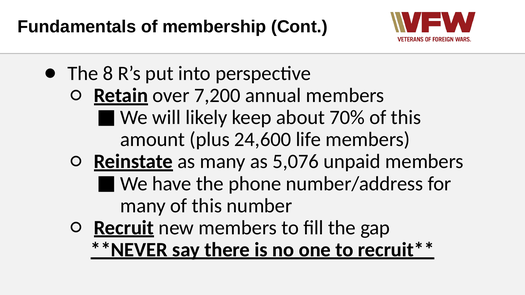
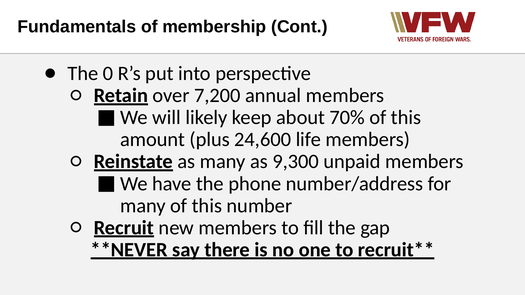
8: 8 -> 0
5,076: 5,076 -> 9,300
